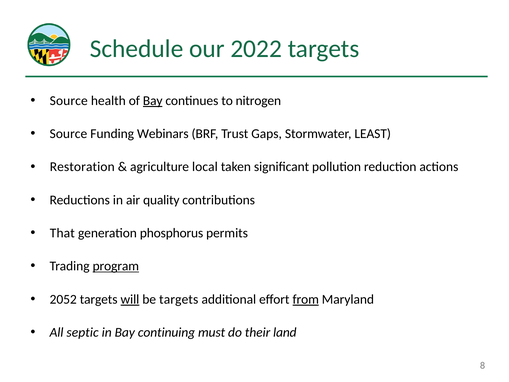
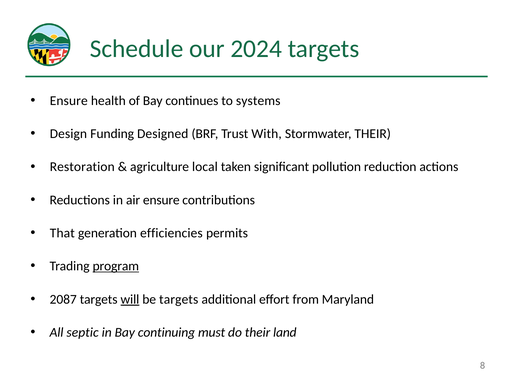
2022: 2022 -> 2024
Source at (69, 101): Source -> Ensure
Bay at (153, 101) underline: present -> none
nitrogen: nitrogen -> systems
Source at (68, 134): Source -> Design
Webinars: Webinars -> Designed
Gaps: Gaps -> With
Stormwater LEAST: LEAST -> THEIR
air quality: quality -> ensure
phosphorus: phosphorus -> efficiencies
2052: 2052 -> 2087
from underline: present -> none
